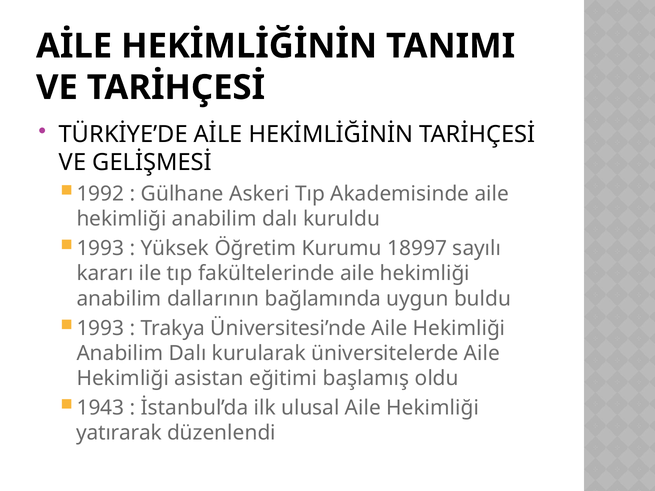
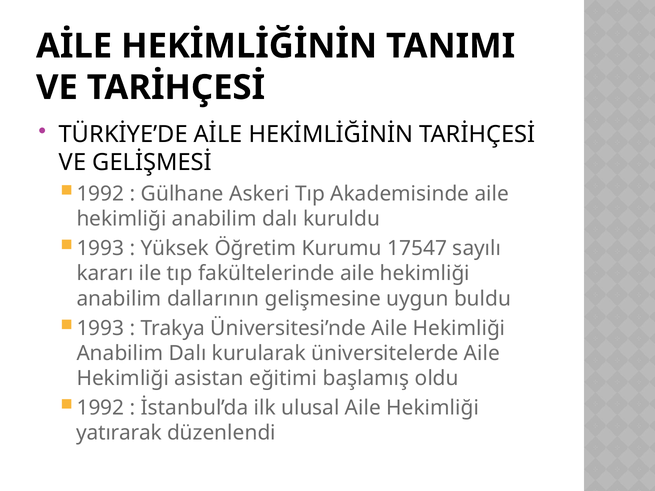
18997: 18997 -> 17547
bağlamında: bağlamında -> gelişmesine
1943 at (100, 408): 1943 -> 1992
